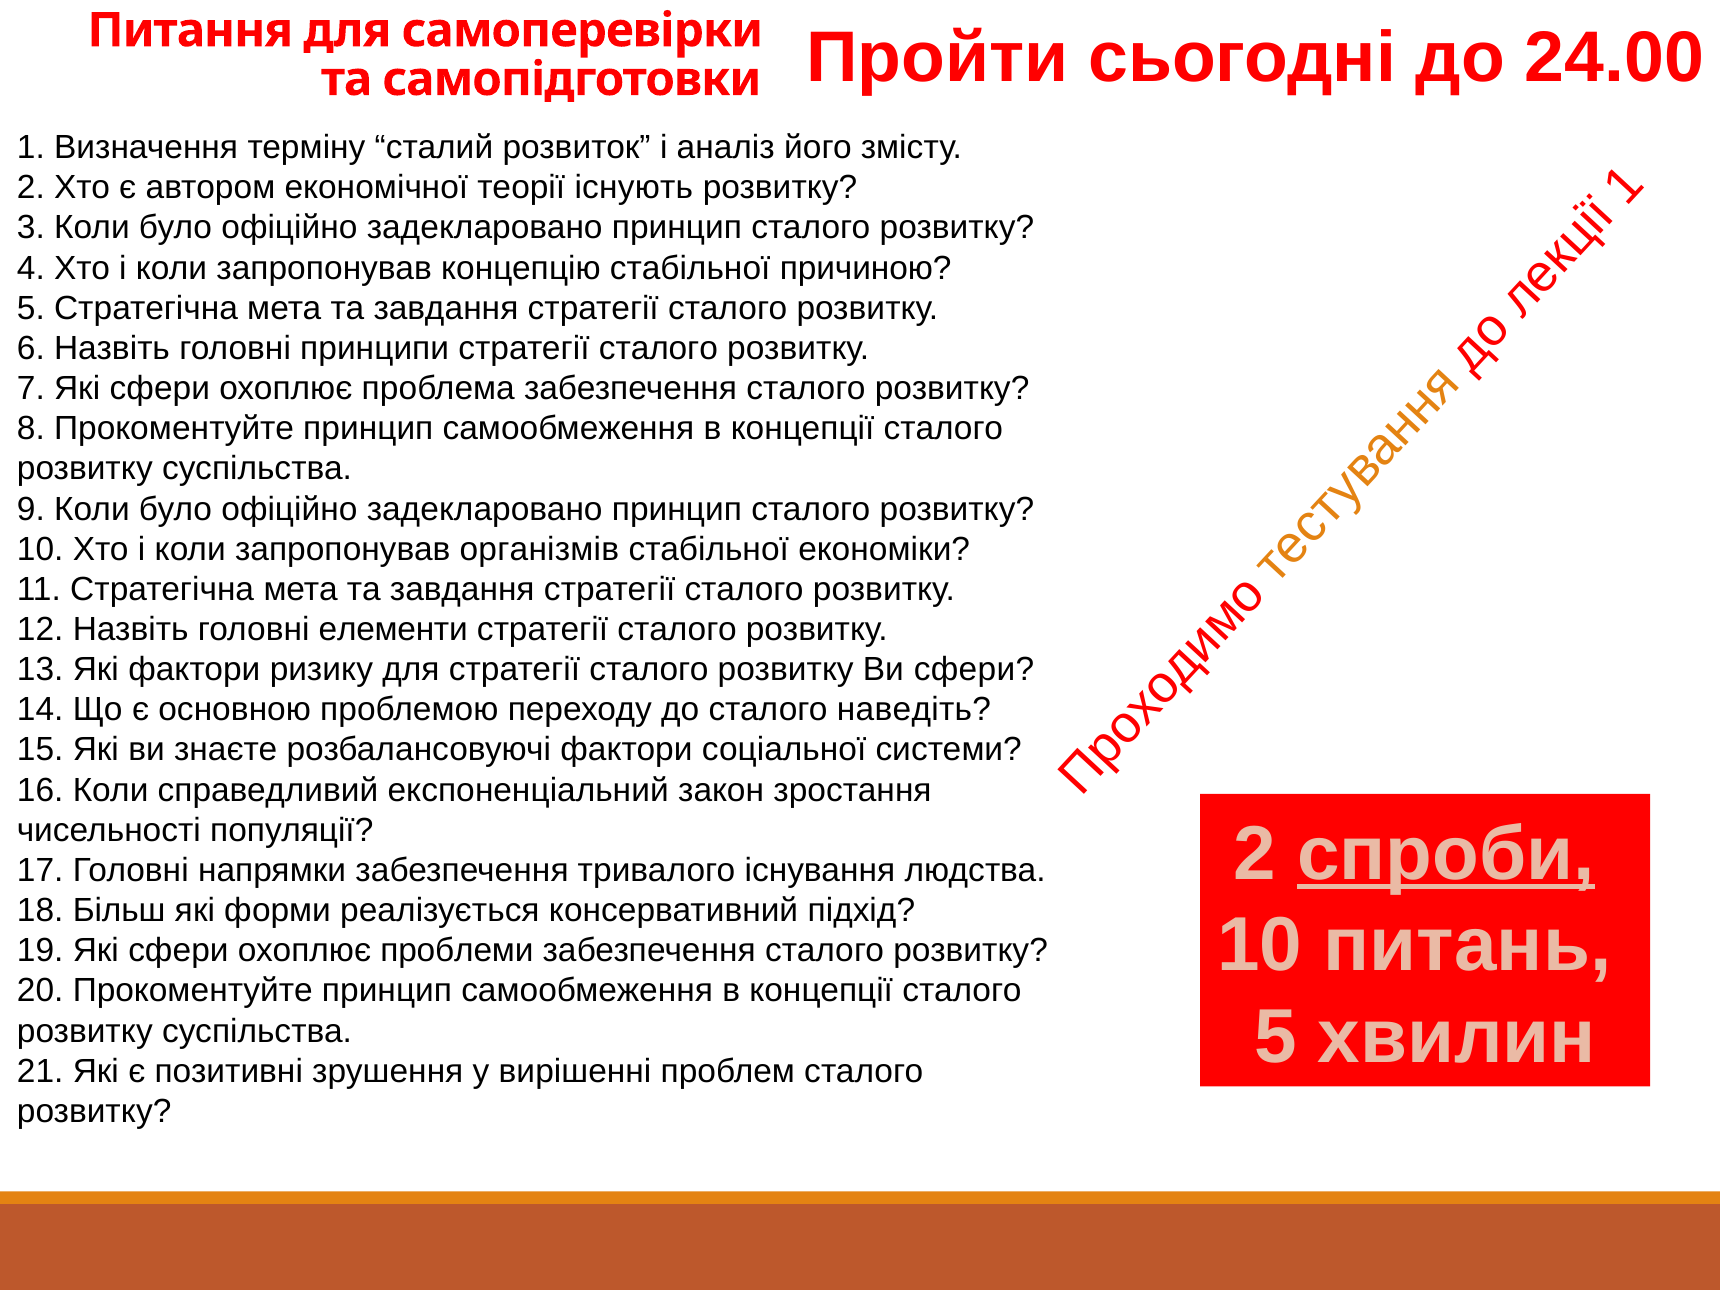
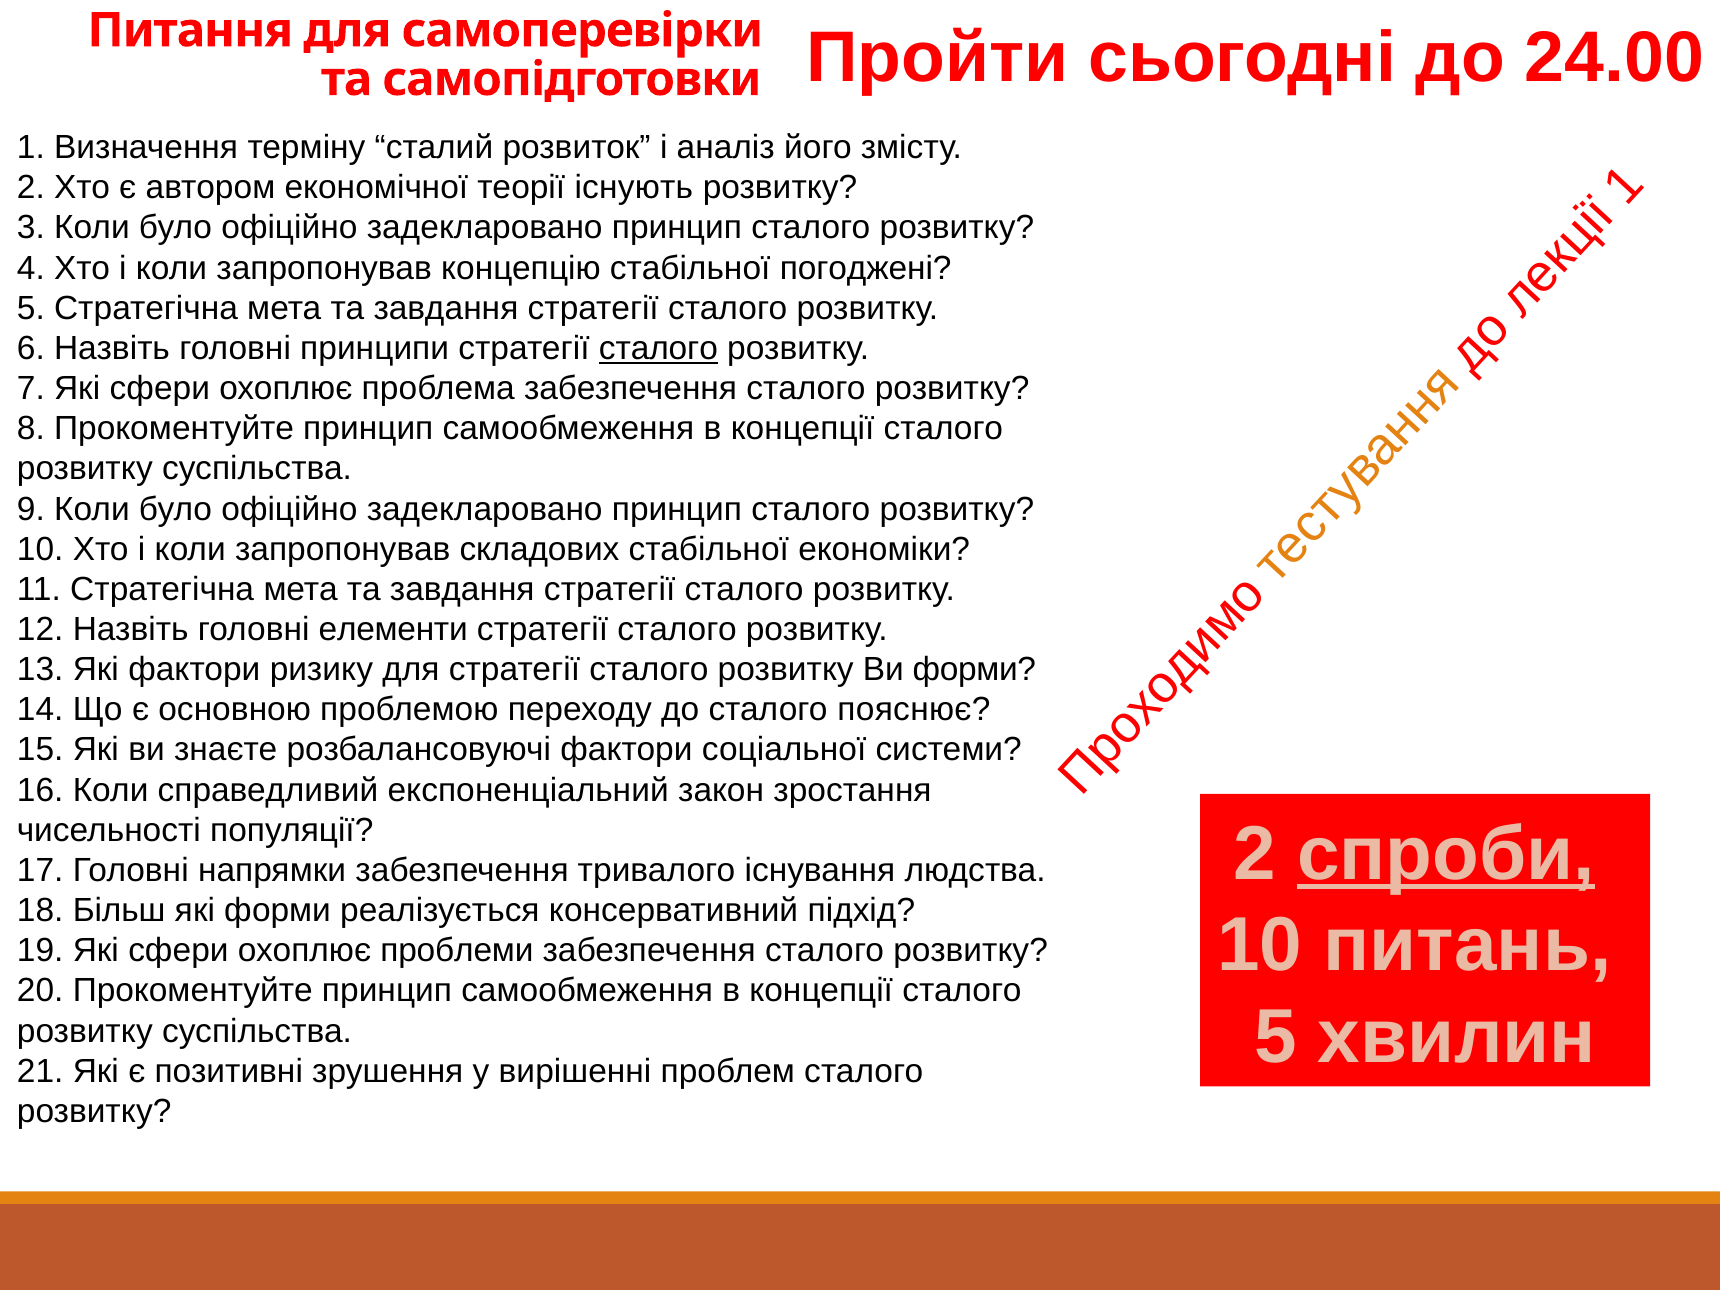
причиною: причиною -> погоджені
сталого at (658, 348) underline: none -> present
організмів: організмів -> складових
Ви сфери: сфери -> форми
наведіть: наведіть -> пояснює
